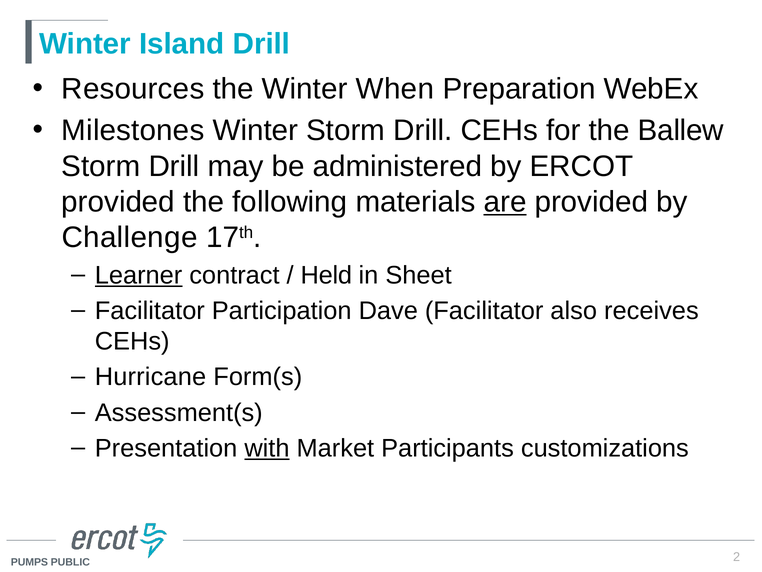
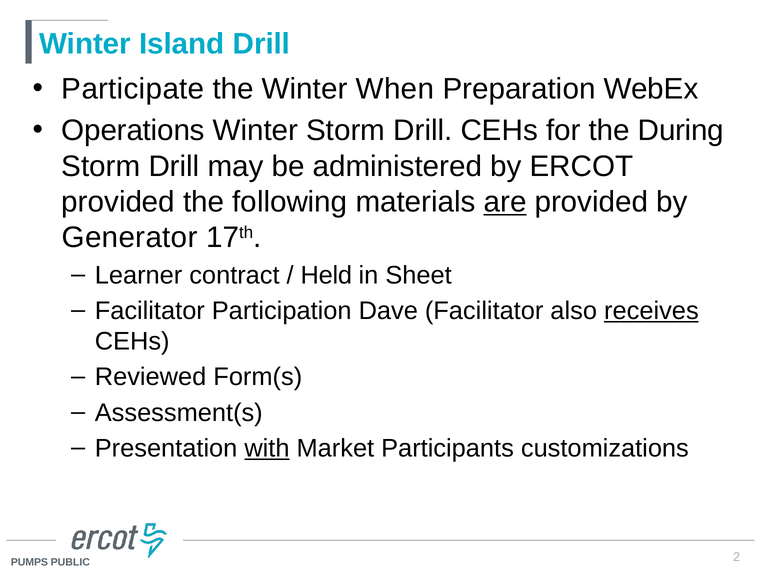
Resources: Resources -> Participate
Milestones: Milestones -> Operations
Ballew: Ballew -> During
Challenge: Challenge -> Generator
Learner underline: present -> none
receives underline: none -> present
Hurricane: Hurricane -> Reviewed
